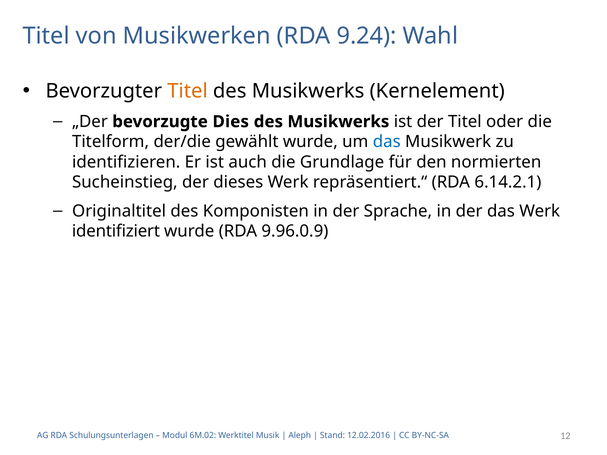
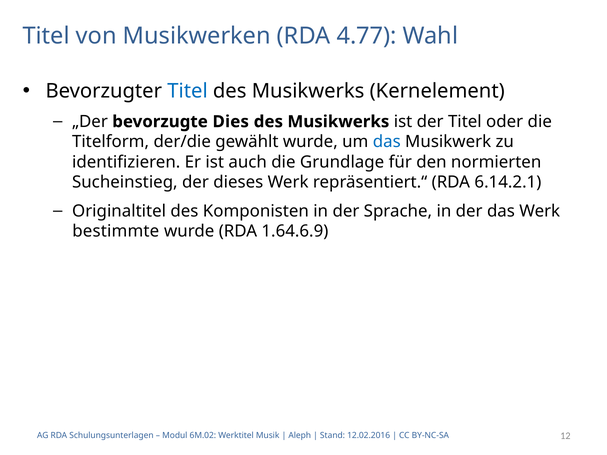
9.24: 9.24 -> 4.77
Titel at (188, 91) colour: orange -> blue
identifiziert: identifiziert -> bestimmte
9.96.0.9: 9.96.0.9 -> 1.64.6.9
